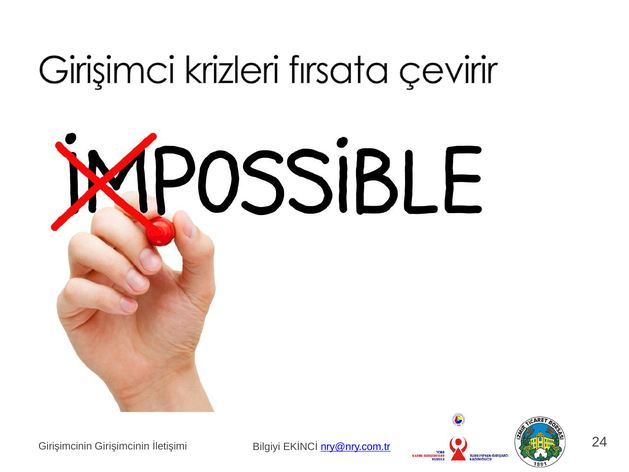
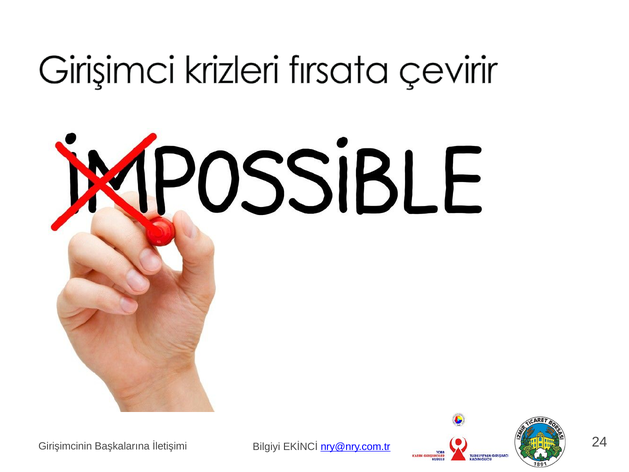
Girişimcinin Girişimcinin: Girişimcinin -> Başkalarına
